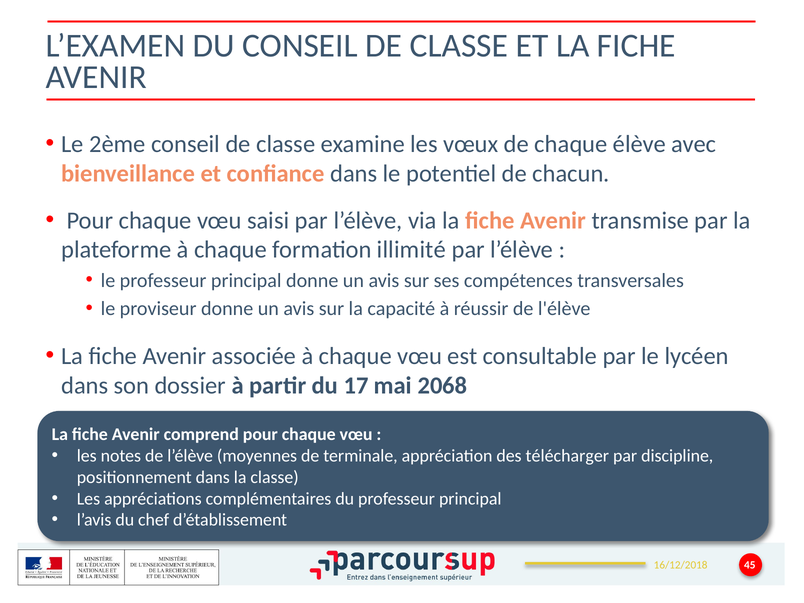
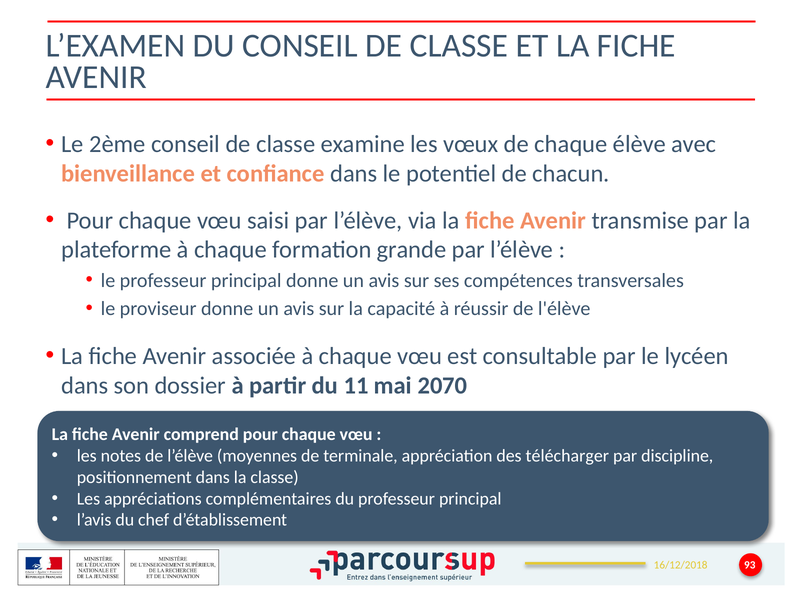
illimité: illimité -> grande
17: 17 -> 11
2068: 2068 -> 2070
45: 45 -> 93
